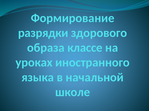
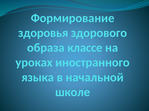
разрядки: разрядки -> здоровья
